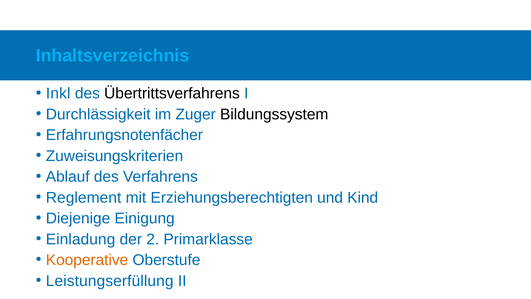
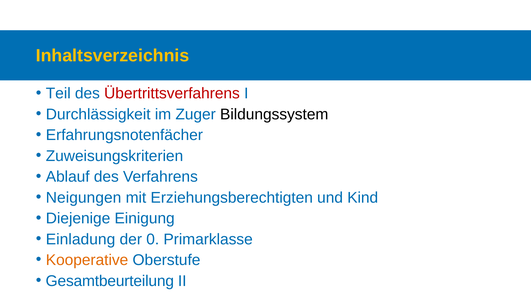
Inhaltsverzeichnis colour: light blue -> yellow
Inkl: Inkl -> Teil
Übertrittsverfahrens colour: black -> red
Reglement: Reglement -> Neigungen
2: 2 -> 0
Leistungserfüllung: Leistungserfüllung -> Gesamtbeurteilung
